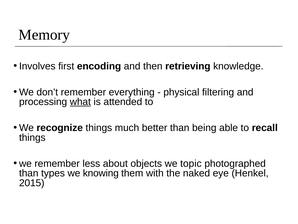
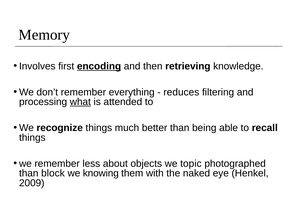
encoding underline: none -> present
physical: physical -> reduces
types: types -> block
2015: 2015 -> 2009
